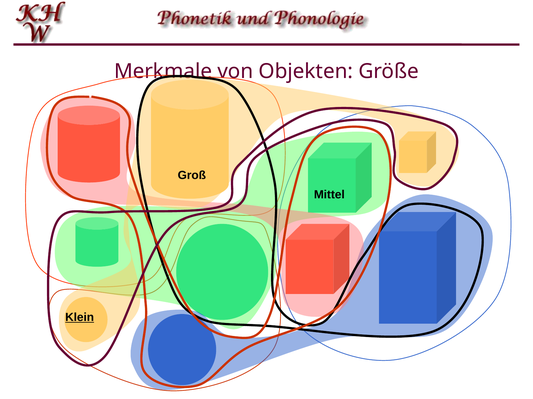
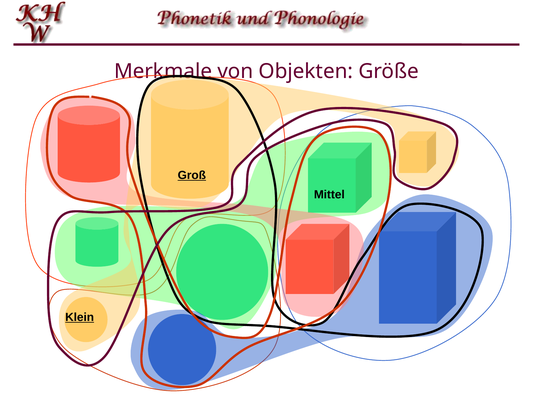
Groß underline: none -> present
